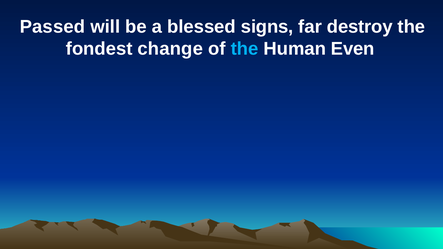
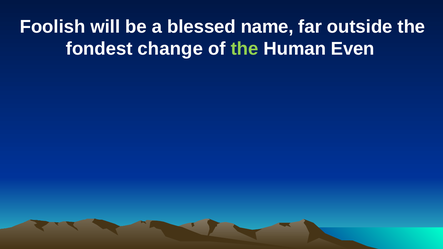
Passed: Passed -> Foolish
signs: signs -> name
destroy: destroy -> outside
the at (245, 49) colour: light blue -> light green
